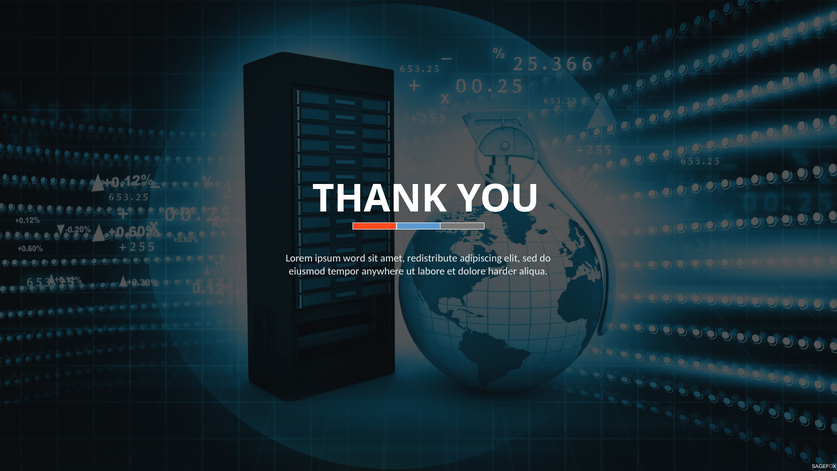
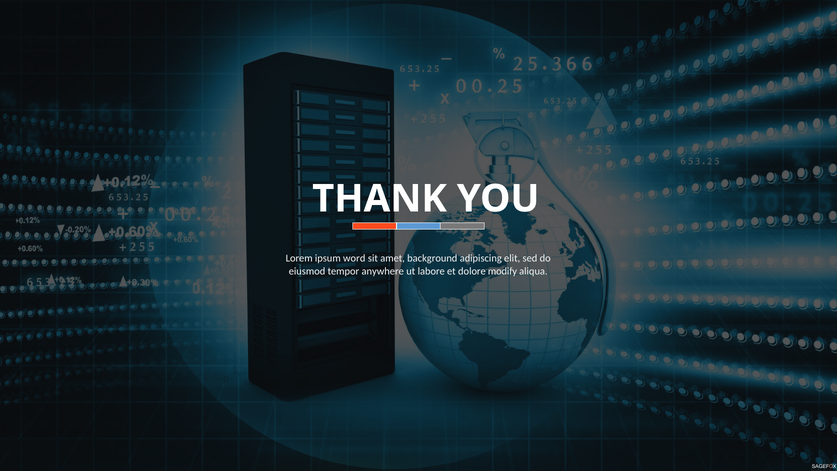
redistribute: redistribute -> background
harder: harder -> modify
